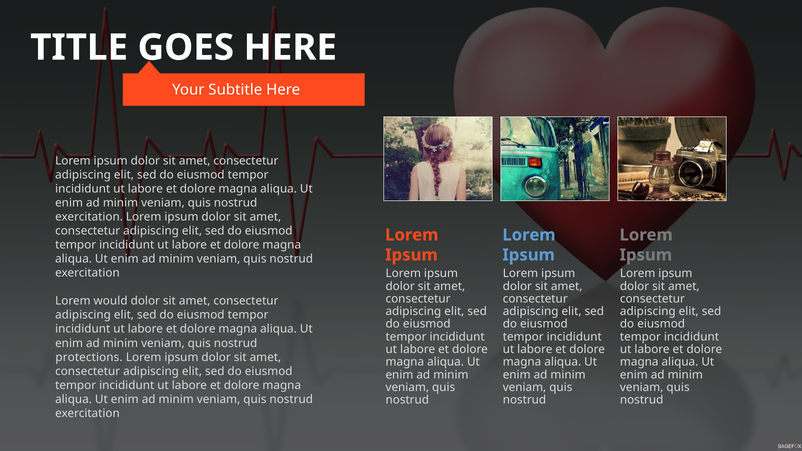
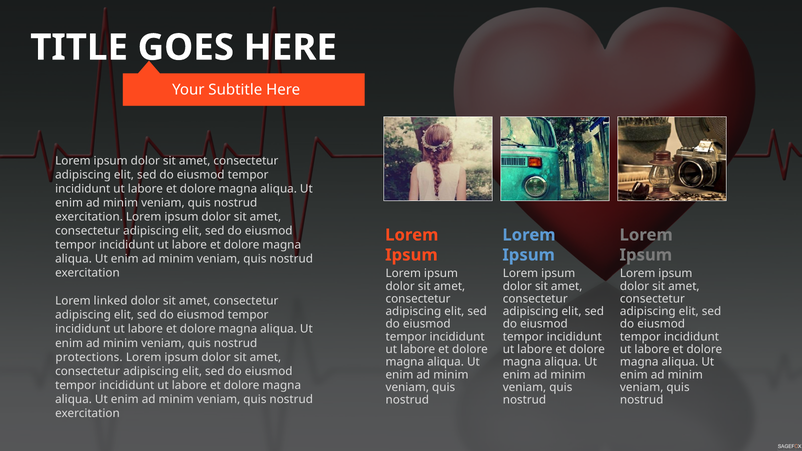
would: would -> linked
